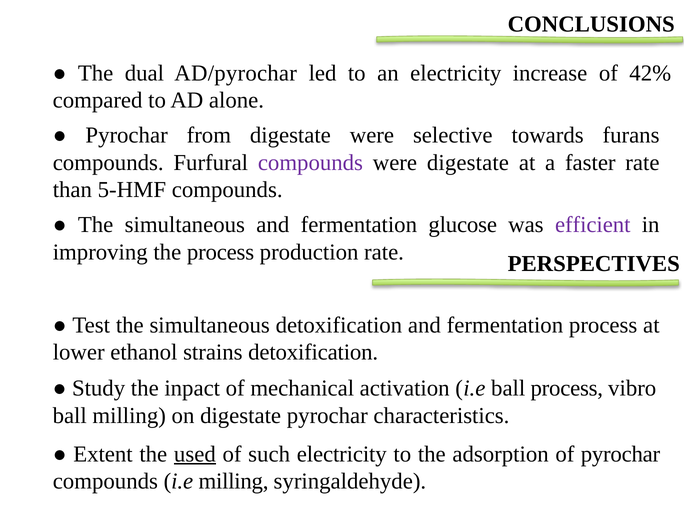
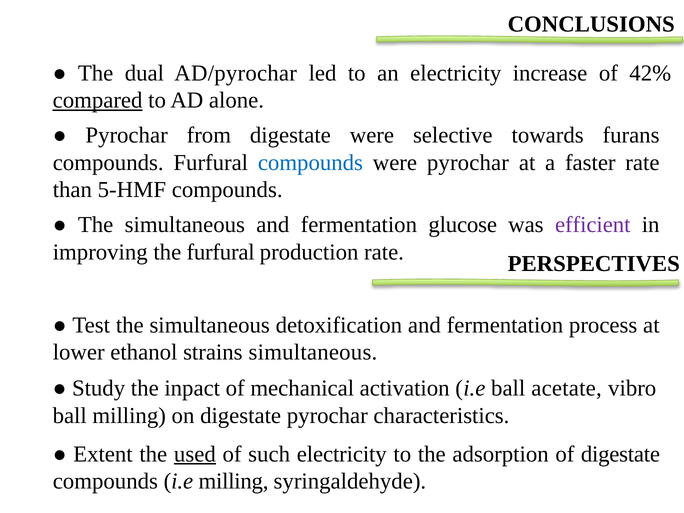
compared underline: none -> present
compounds at (310, 163) colour: purple -> blue
were digestate: digestate -> pyrochar
the process: process -> furfural
strains detoxification: detoxification -> simultaneous
ball process: process -> acetate
of pyrochar: pyrochar -> digestate
